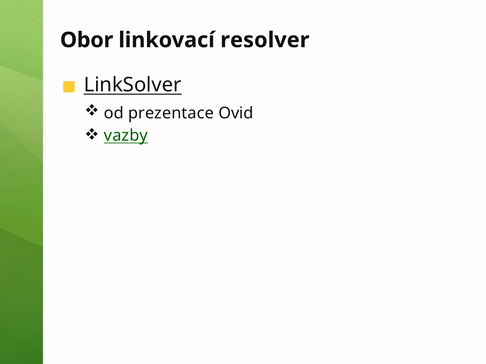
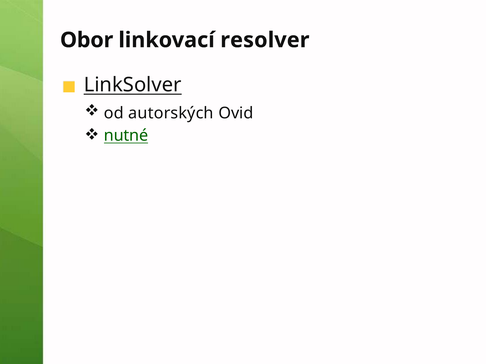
prezentace: prezentace -> autorských
vazby: vazby -> nutné
